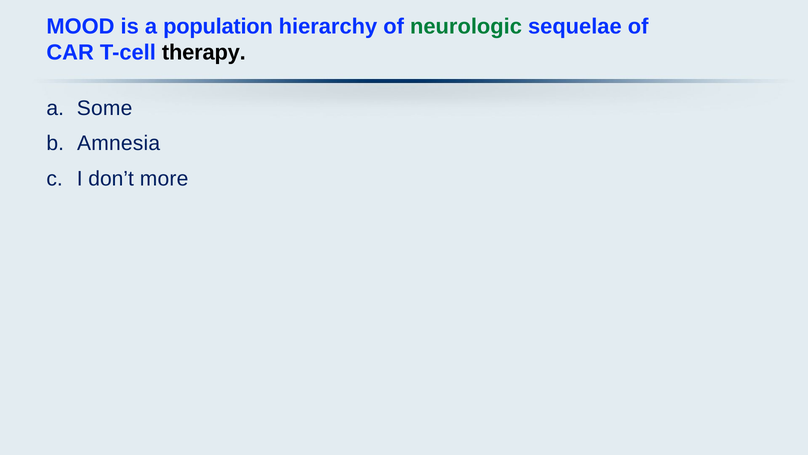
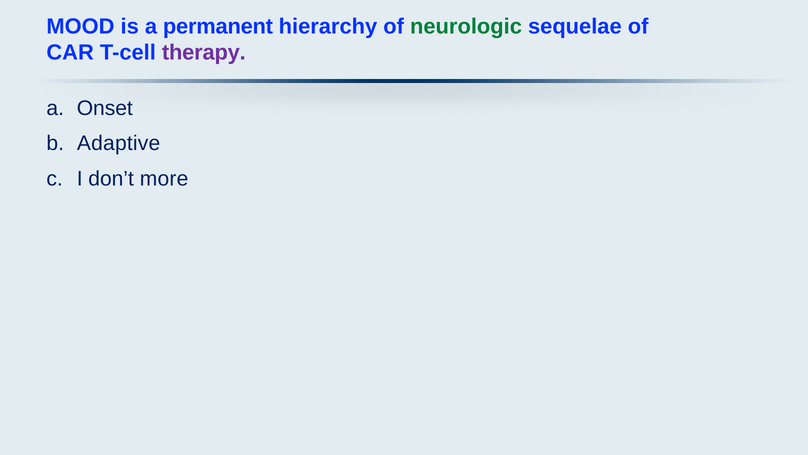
population: population -> permanent
therapy colour: black -> purple
Some: Some -> Onset
Amnesia: Amnesia -> Adaptive
